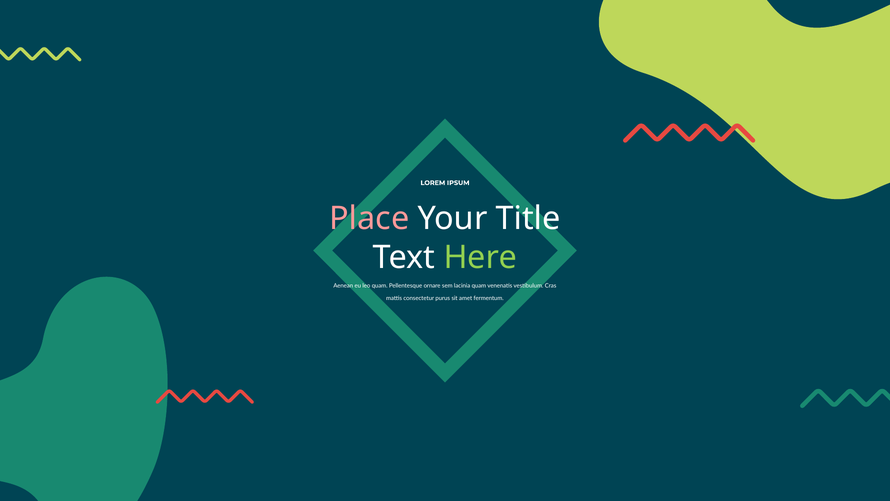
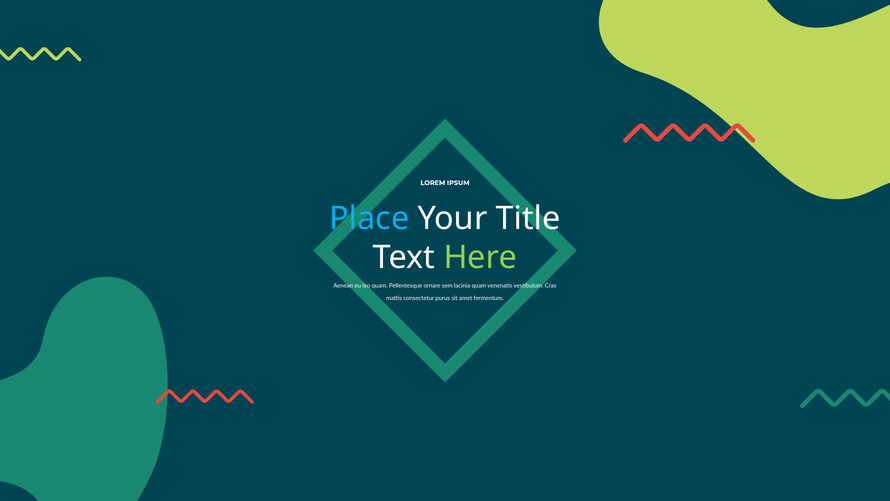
Place colour: pink -> light blue
